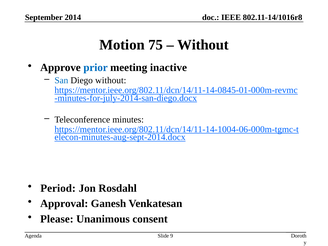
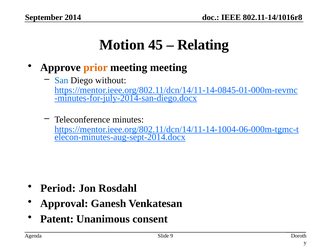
75: 75 -> 45
Without at (203, 45): Without -> Relating
prior colour: blue -> orange
meeting inactive: inactive -> meeting
Please: Please -> Patent
